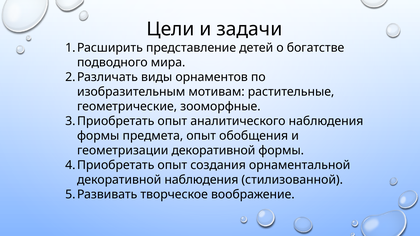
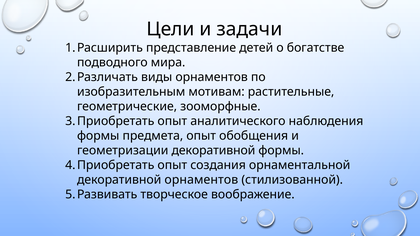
декоративной наблюдения: наблюдения -> орнаментов
